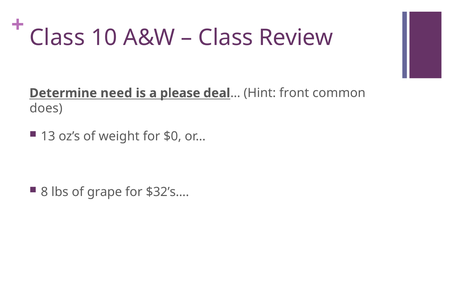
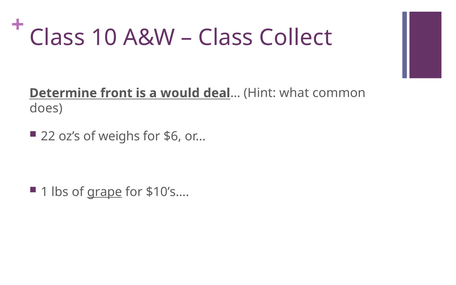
Review: Review -> Collect
need: need -> front
please: please -> would
front: front -> what
13: 13 -> 22
weight: weight -> weighs
$0: $0 -> $6
8: 8 -> 1
grape underline: none -> present
$32’s…: $32’s… -> $10’s…
